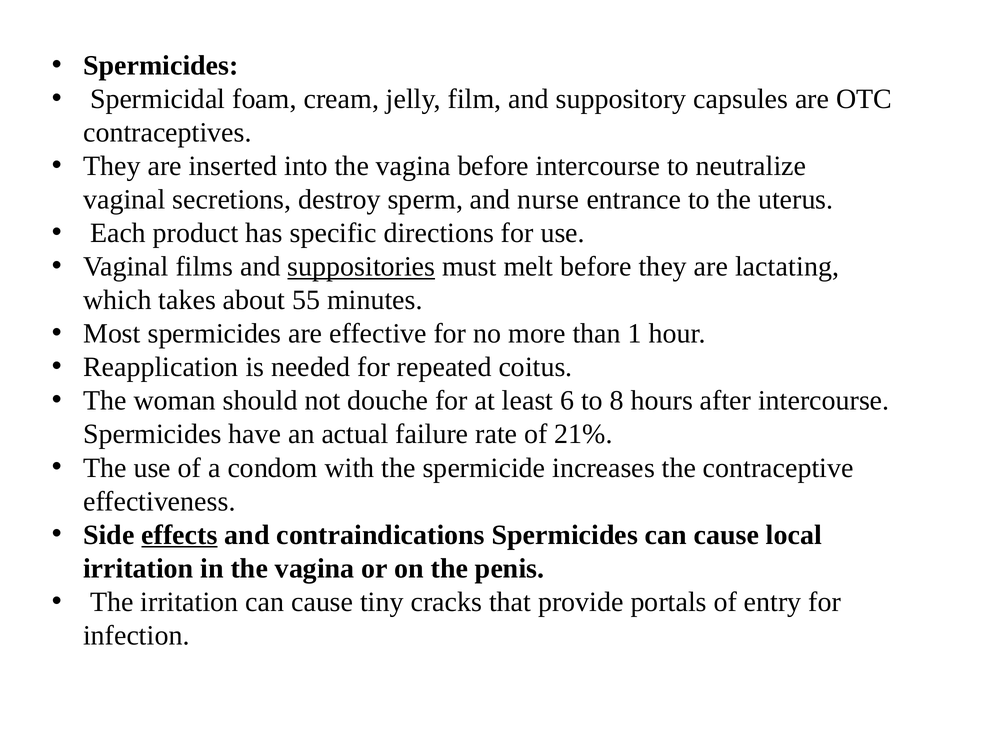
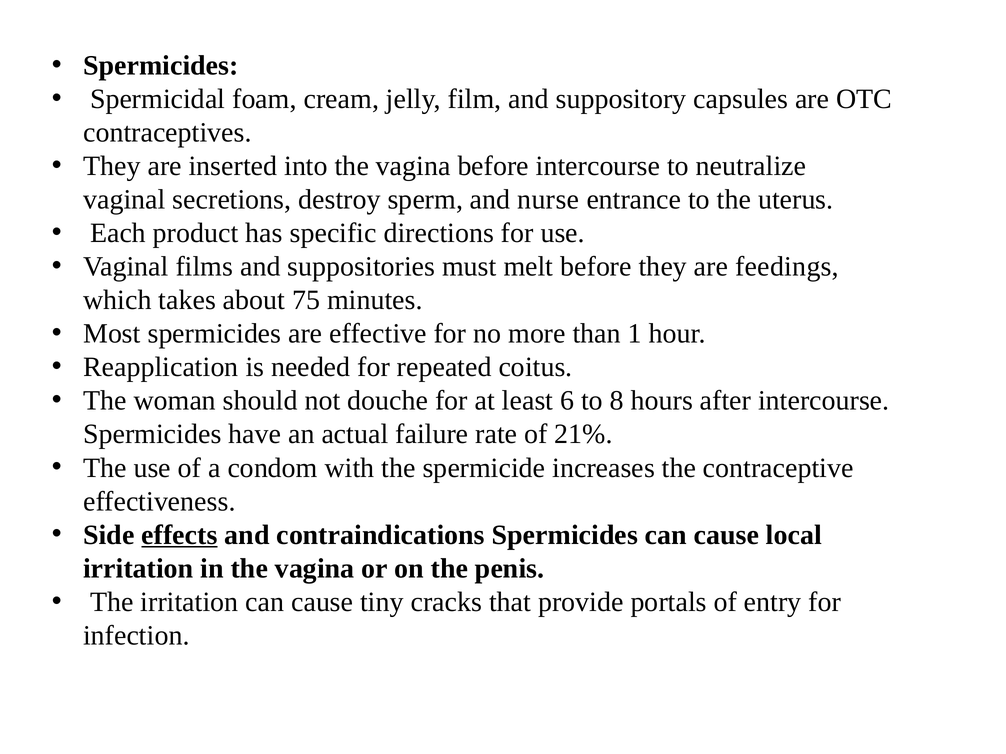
suppositories underline: present -> none
lactating: lactating -> feedings
55: 55 -> 75
